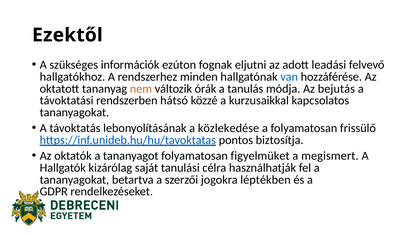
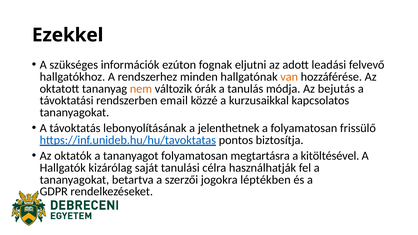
Ezektől: Ezektől -> Ezekkel
van colour: blue -> orange
hátsó: hátsó -> email
közlekedése: közlekedése -> jelenthetnek
figyelmüket: figyelmüket -> megtartásra
megismert: megismert -> kitöltésével
